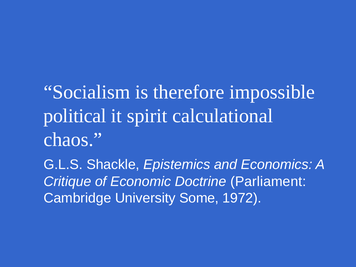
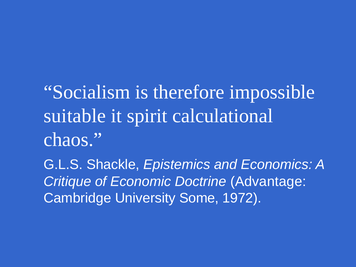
political: political -> suitable
Parliament: Parliament -> Advantage
